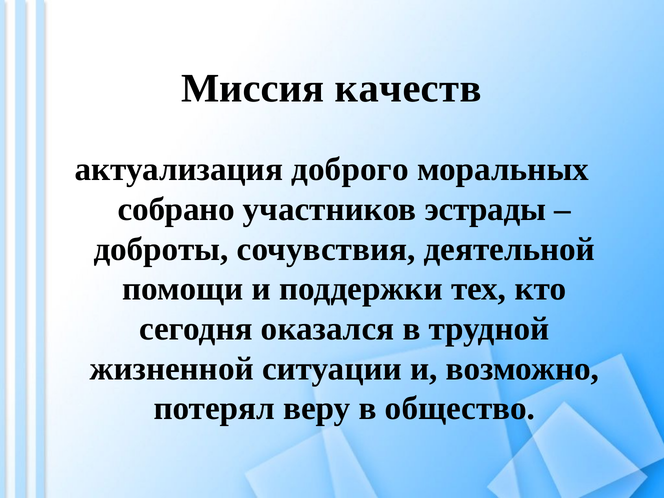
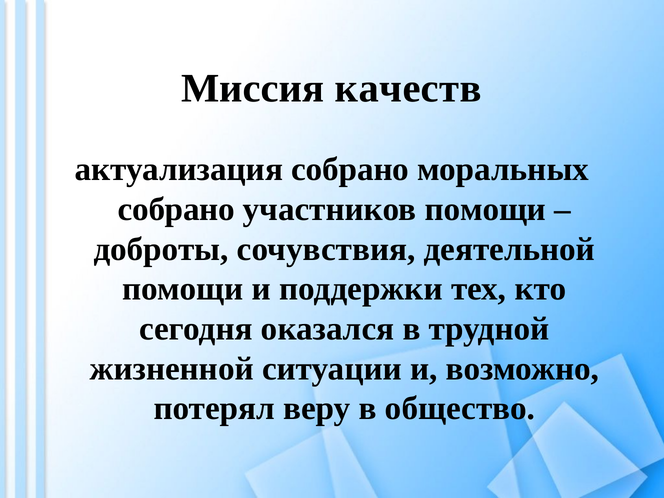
актуализация доброго: доброго -> собрано
участников эстрады: эстрады -> помощи
